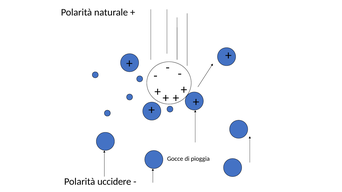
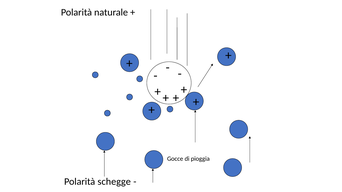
uccidere: uccidere -> schegge
